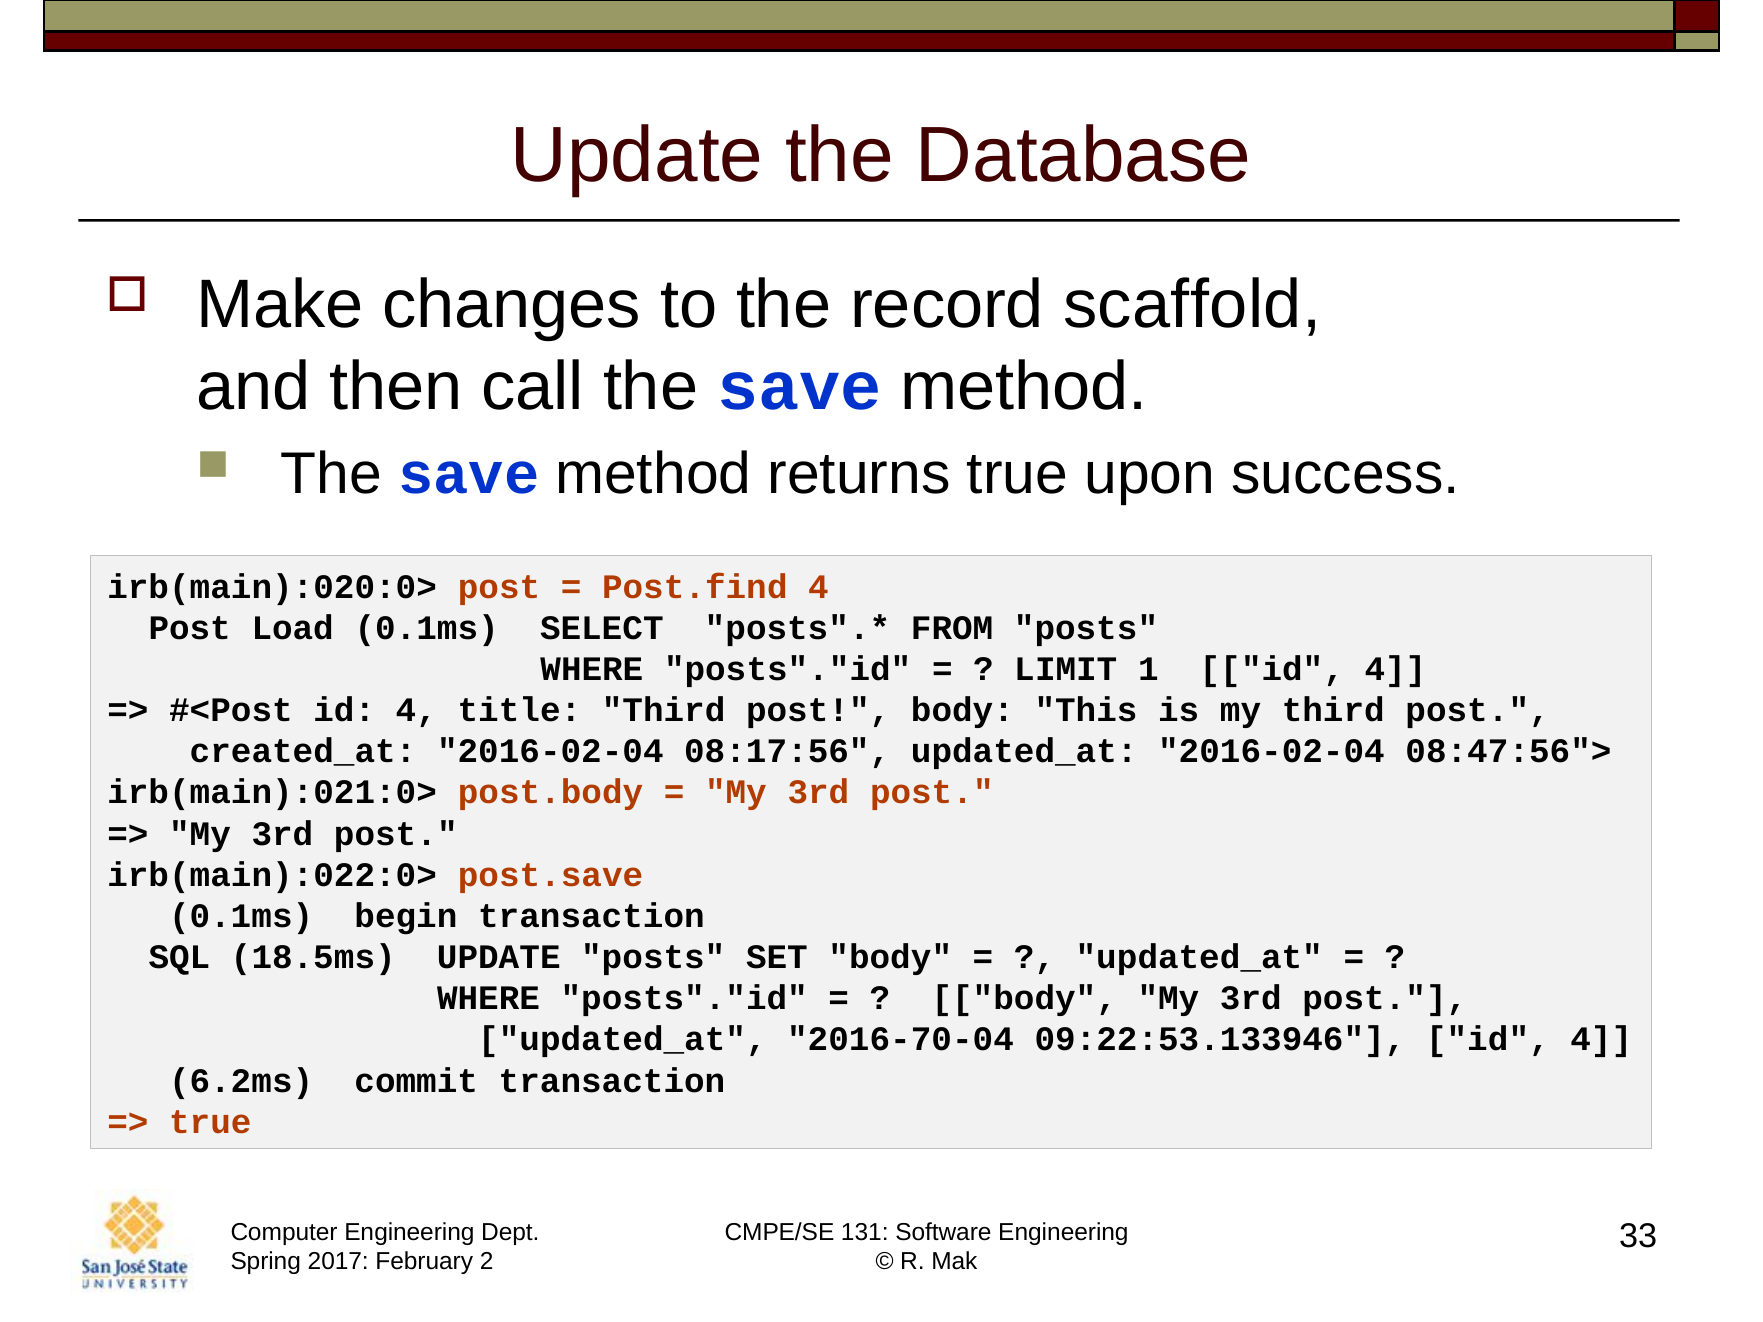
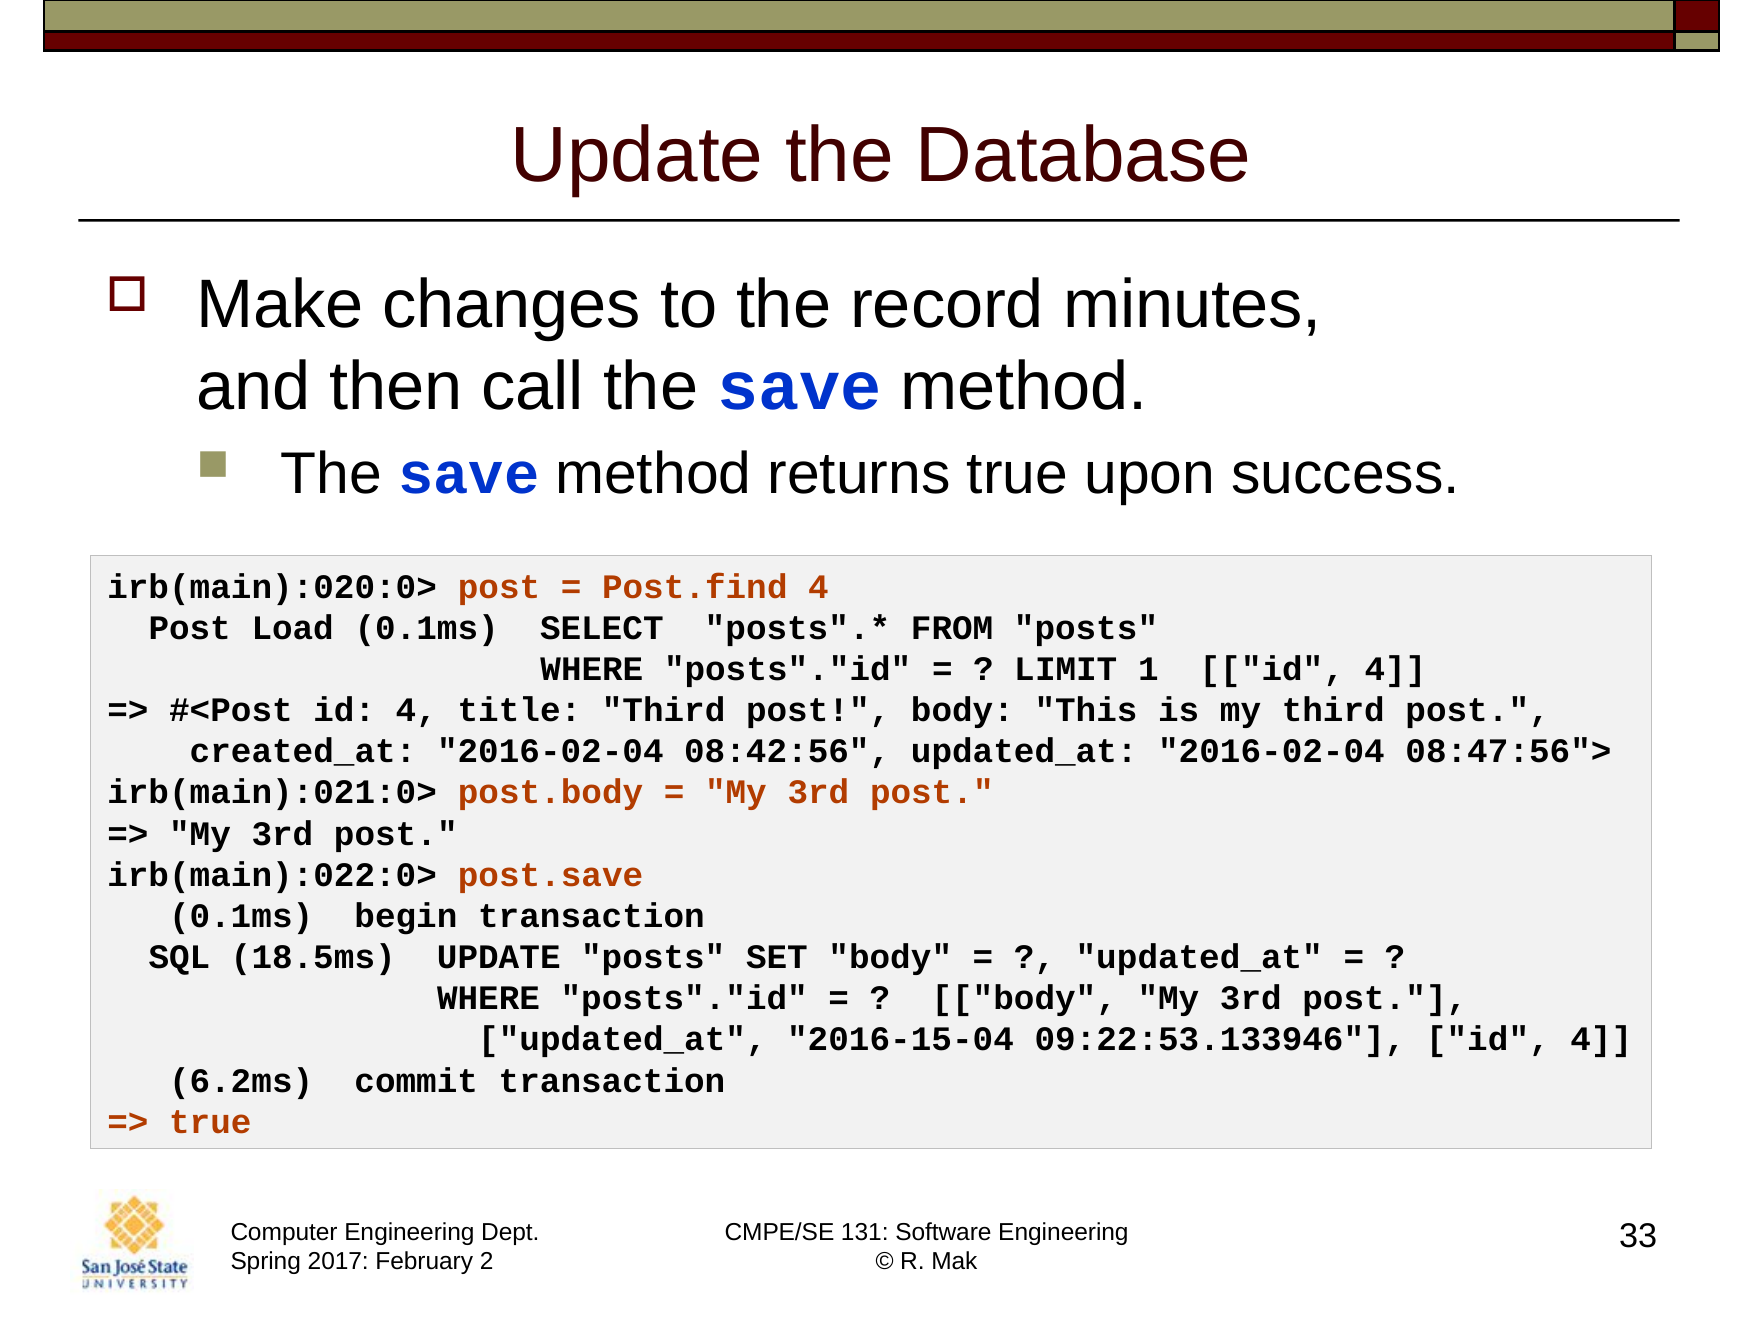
scaffold: scaffold -> minutes
08:17:56: 08:17:56 -> 08:42:56
2016-70-04: 2016-70-04 -> 2016-15-04
